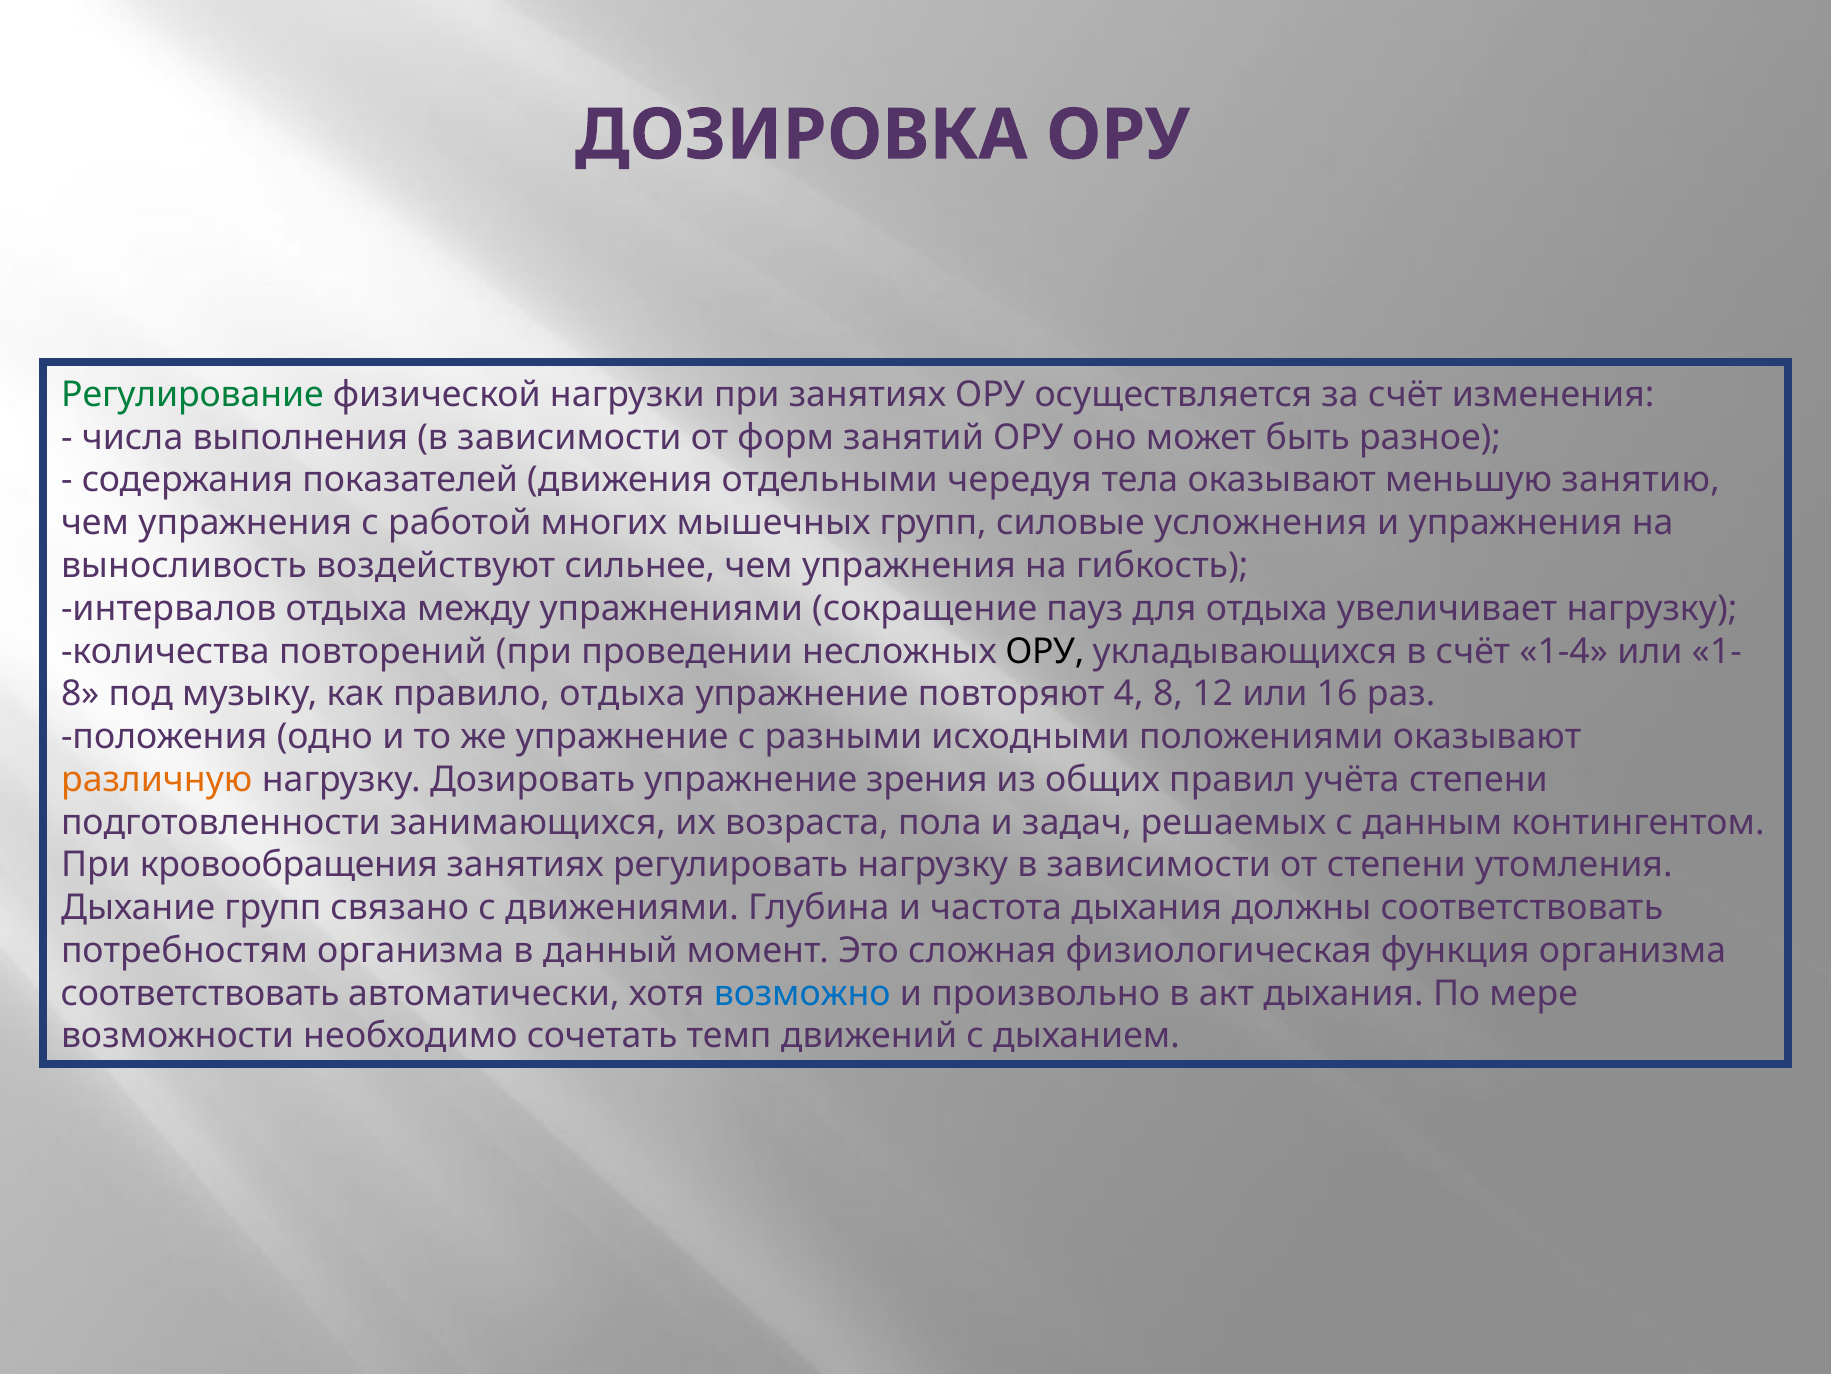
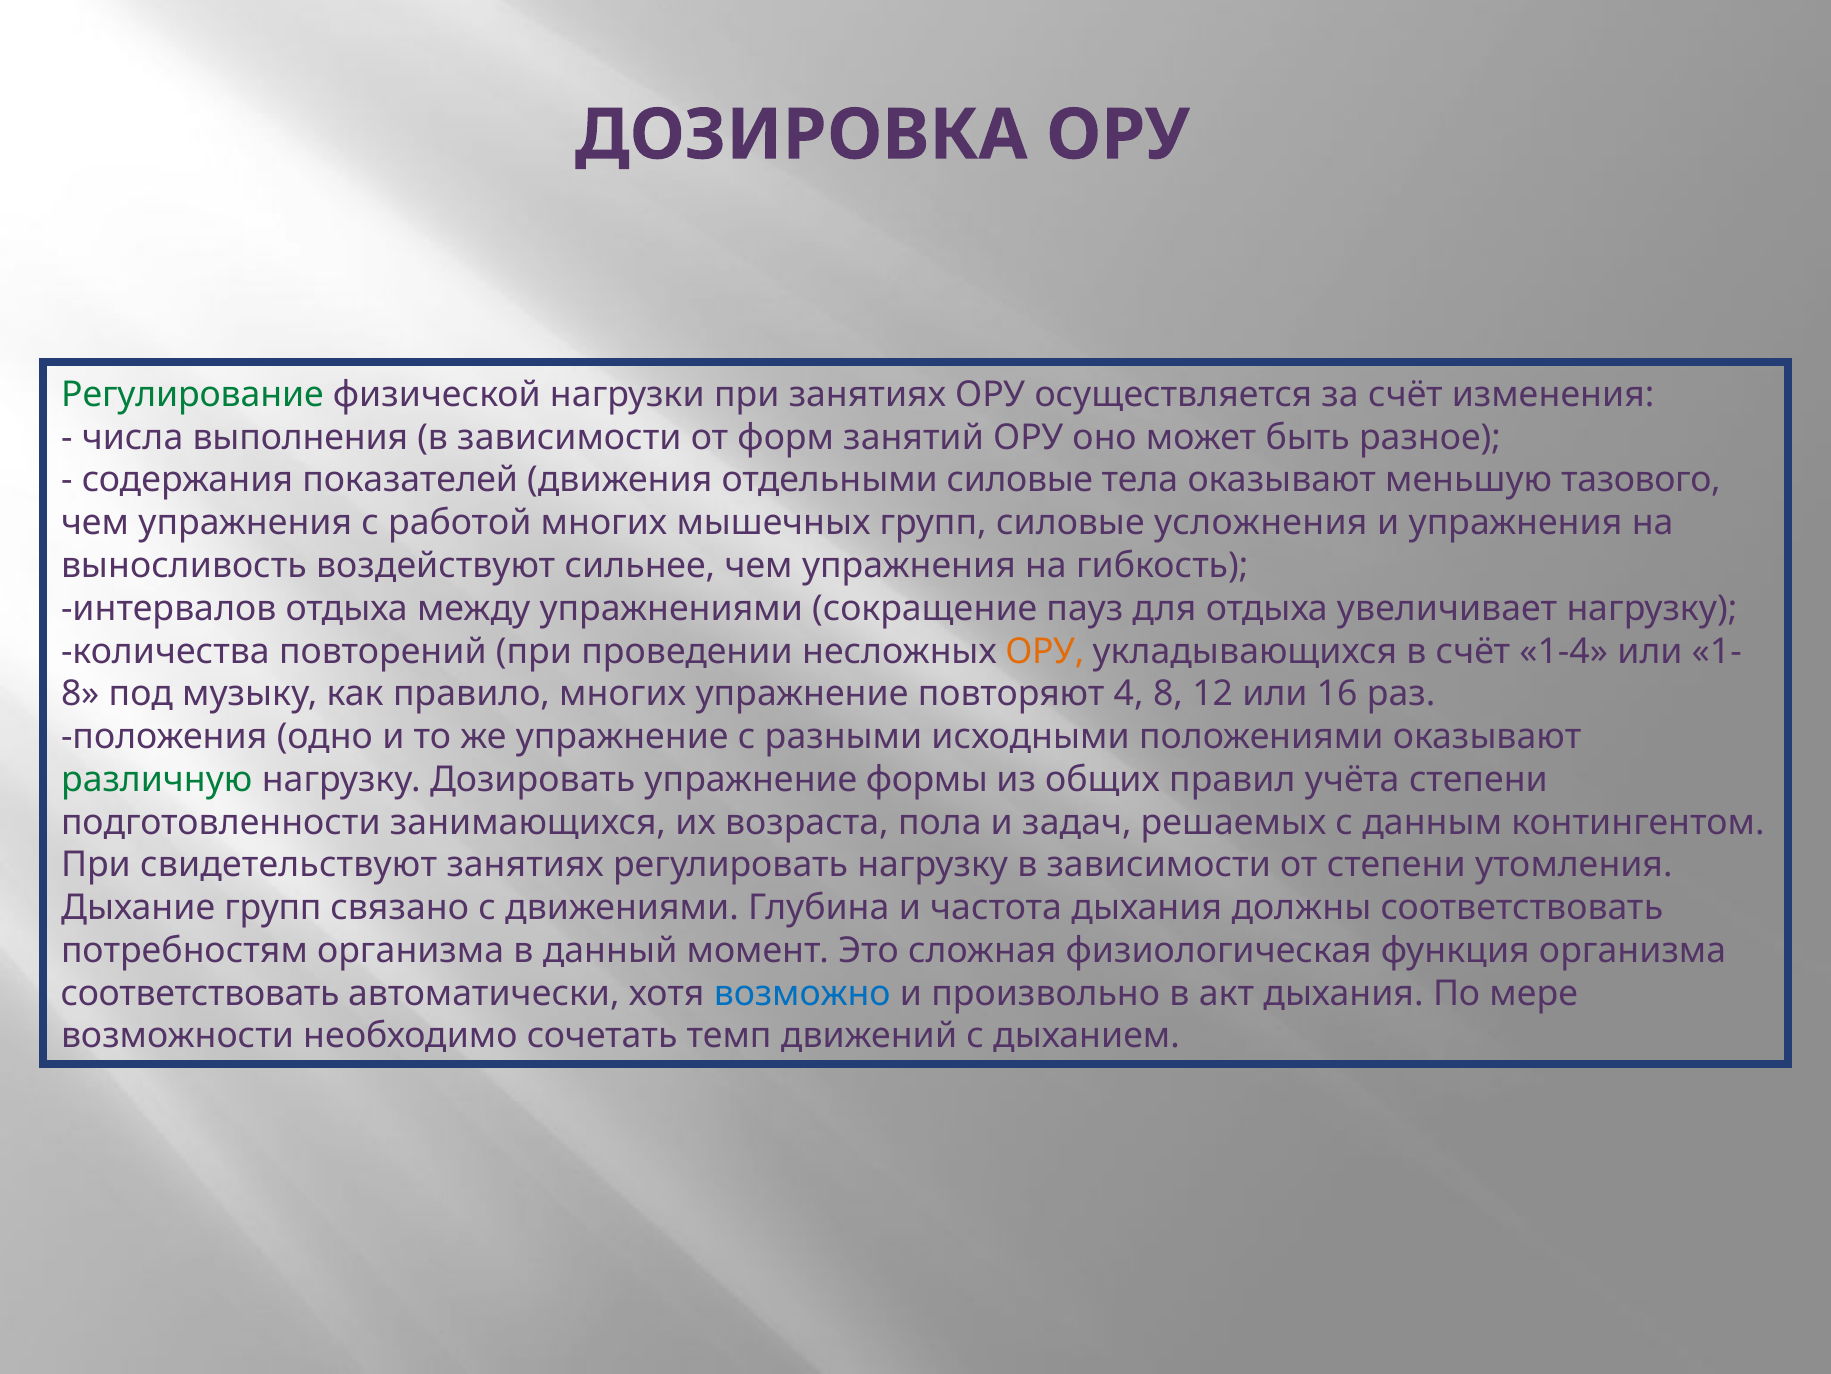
отдельными чередуя: чередуя -> силовые
занятию: занятию -> тазового
ОРУ at (1045, 651) colour: black -> orange
правило отдыха: отдыха -> многих
различную colour: orange -> green
зрения: зрения -> формы
кровообращения: кровообращения -> свидетельствуют
